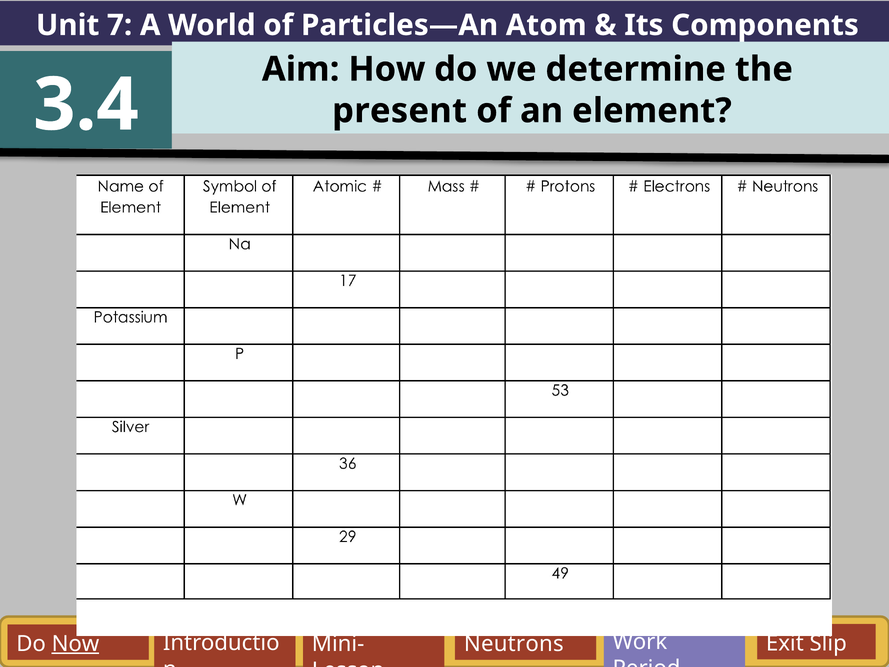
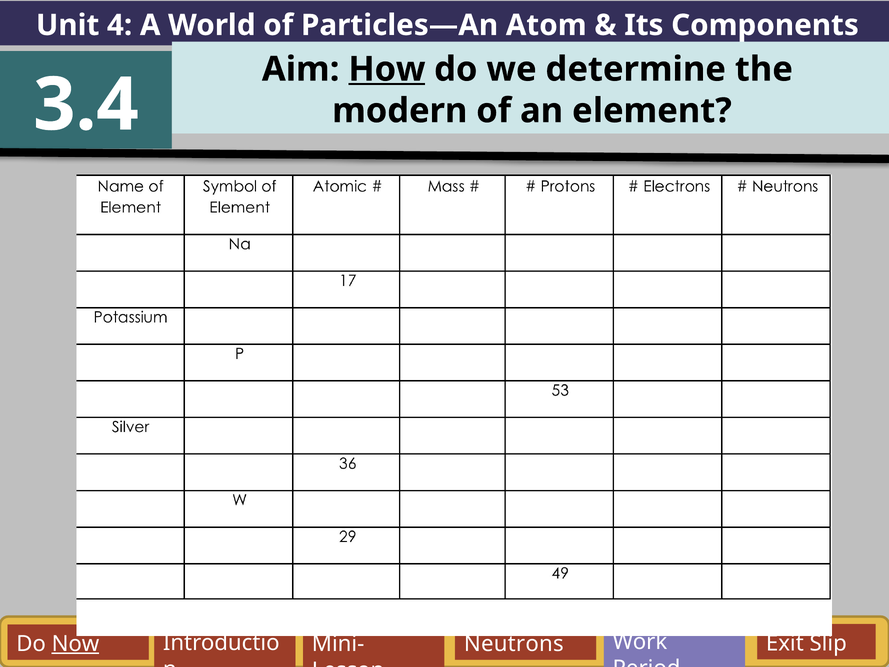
7: 7 -> 4
How underline: none -> present
present: present -> modern
